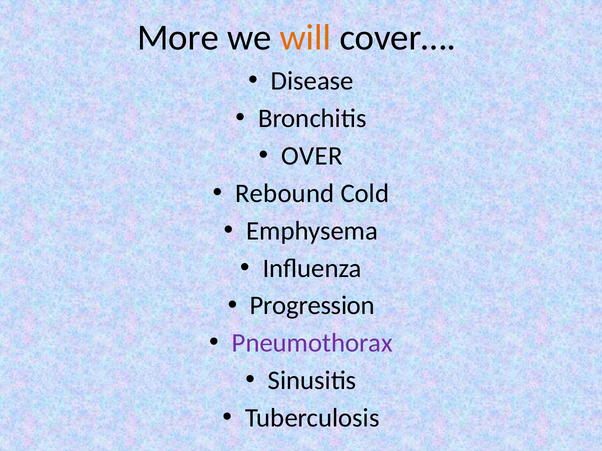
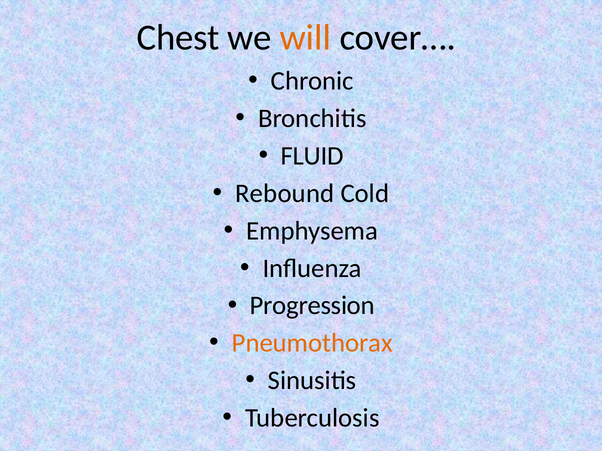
More: More -> Chest
Disease: Disease -> Chronic
OVER: OVER -> FLUID
Pneumothorax colour: purple -> orange
